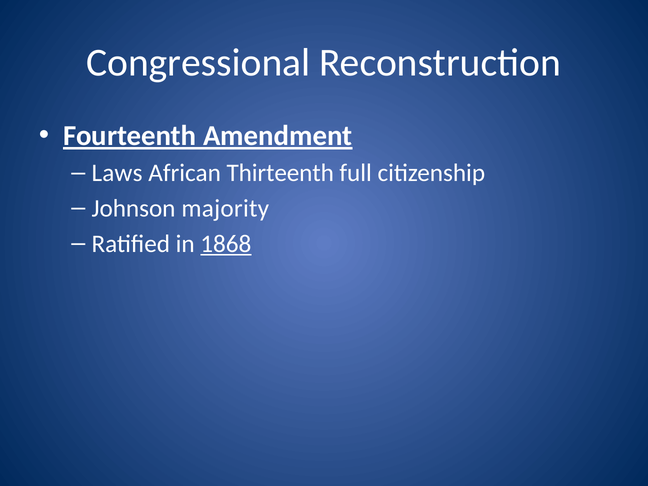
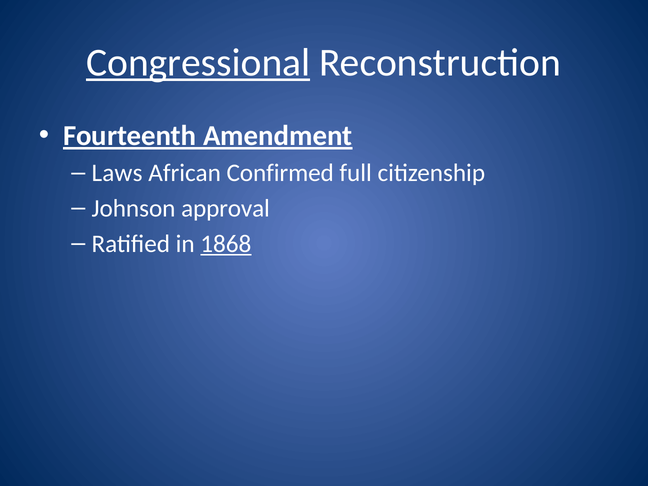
Congressional underline: none -> present
Thirteenth: Thirteenth -> Confirmed
majority: majority -> approval
